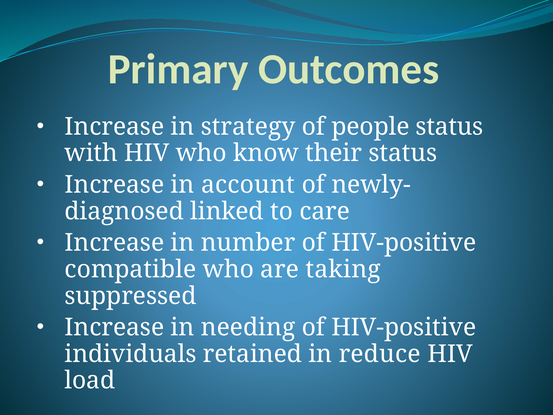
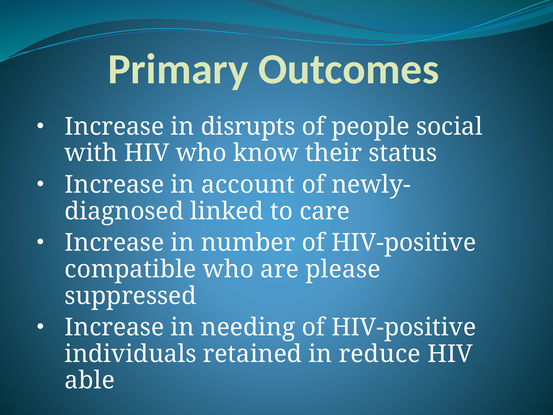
strategy: strategy -> disrupts
people status: status -> social
taking: taking -> please
load: load -> able
